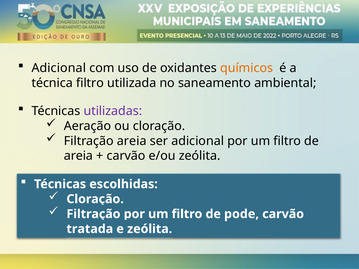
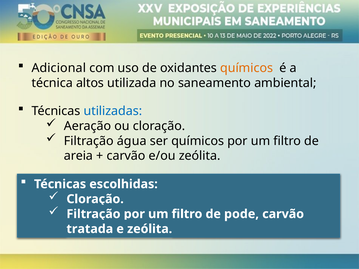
técnica filtro: filtro -> altos
utilizadas colour: purple -> blue
Filtração areia: areia -> água
ser adicional: adicional -> químicos
